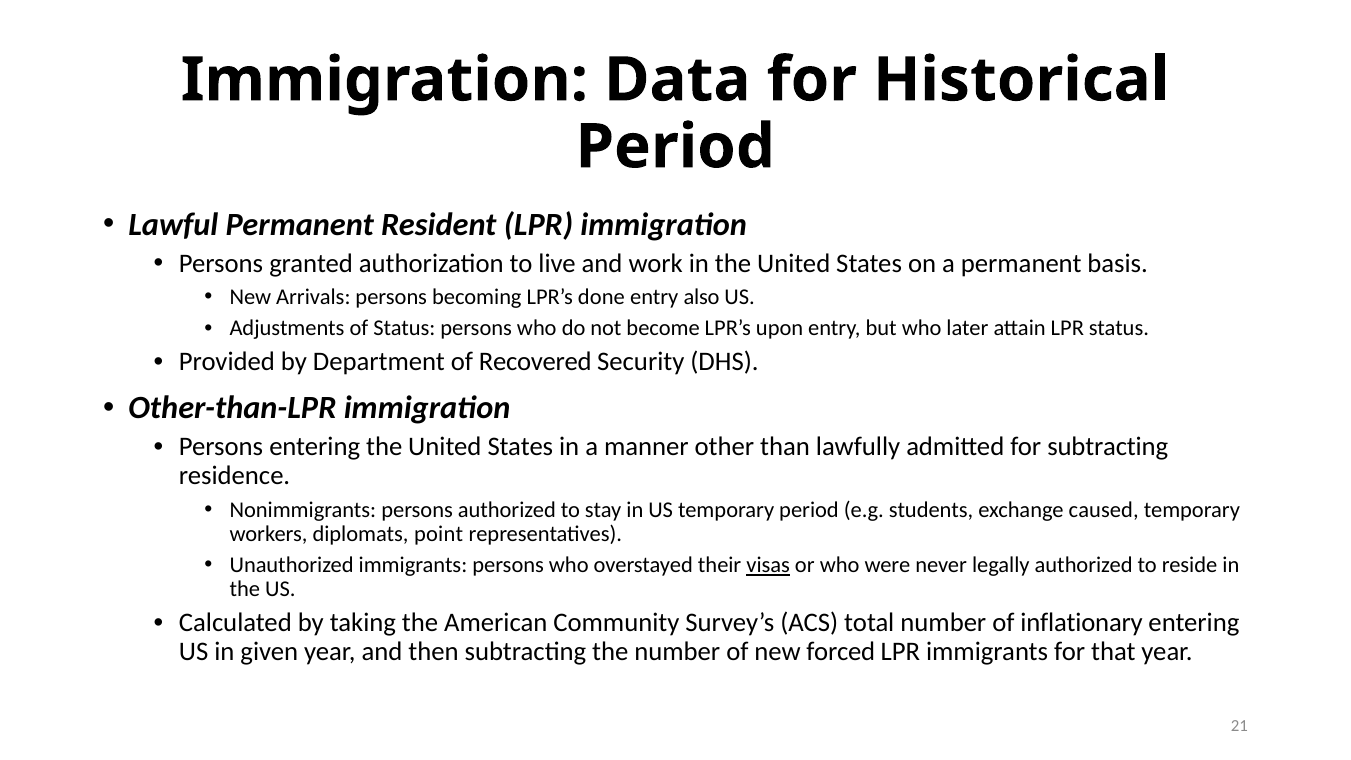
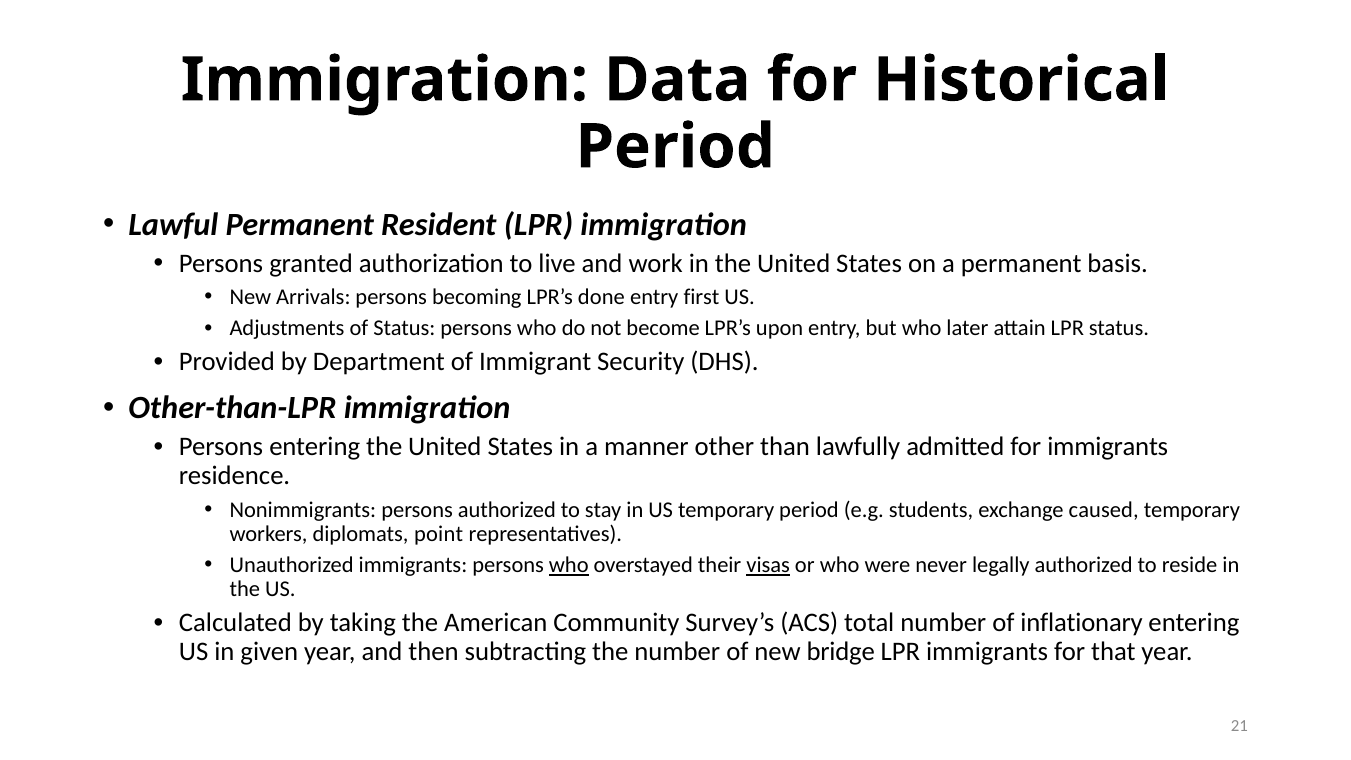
also: also -> first
Recovered: Recovered -> Immigrant
for subtracting: subtracting -> immigrants
who at (569, 565) underline: none -> present
forced: forced -> bridge
